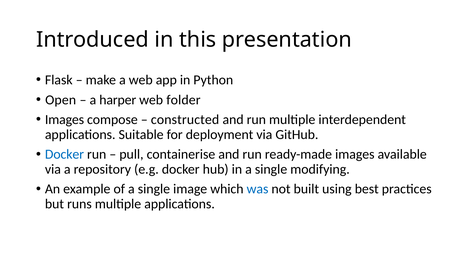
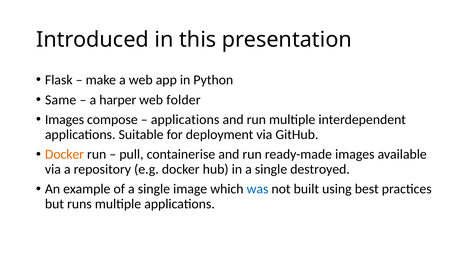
Open: Open -> Same
constructed at (185, 120): constructed -> applications
Docker at (64, 154) colour: blue -> orange
modifying: modifying -> destroyed
